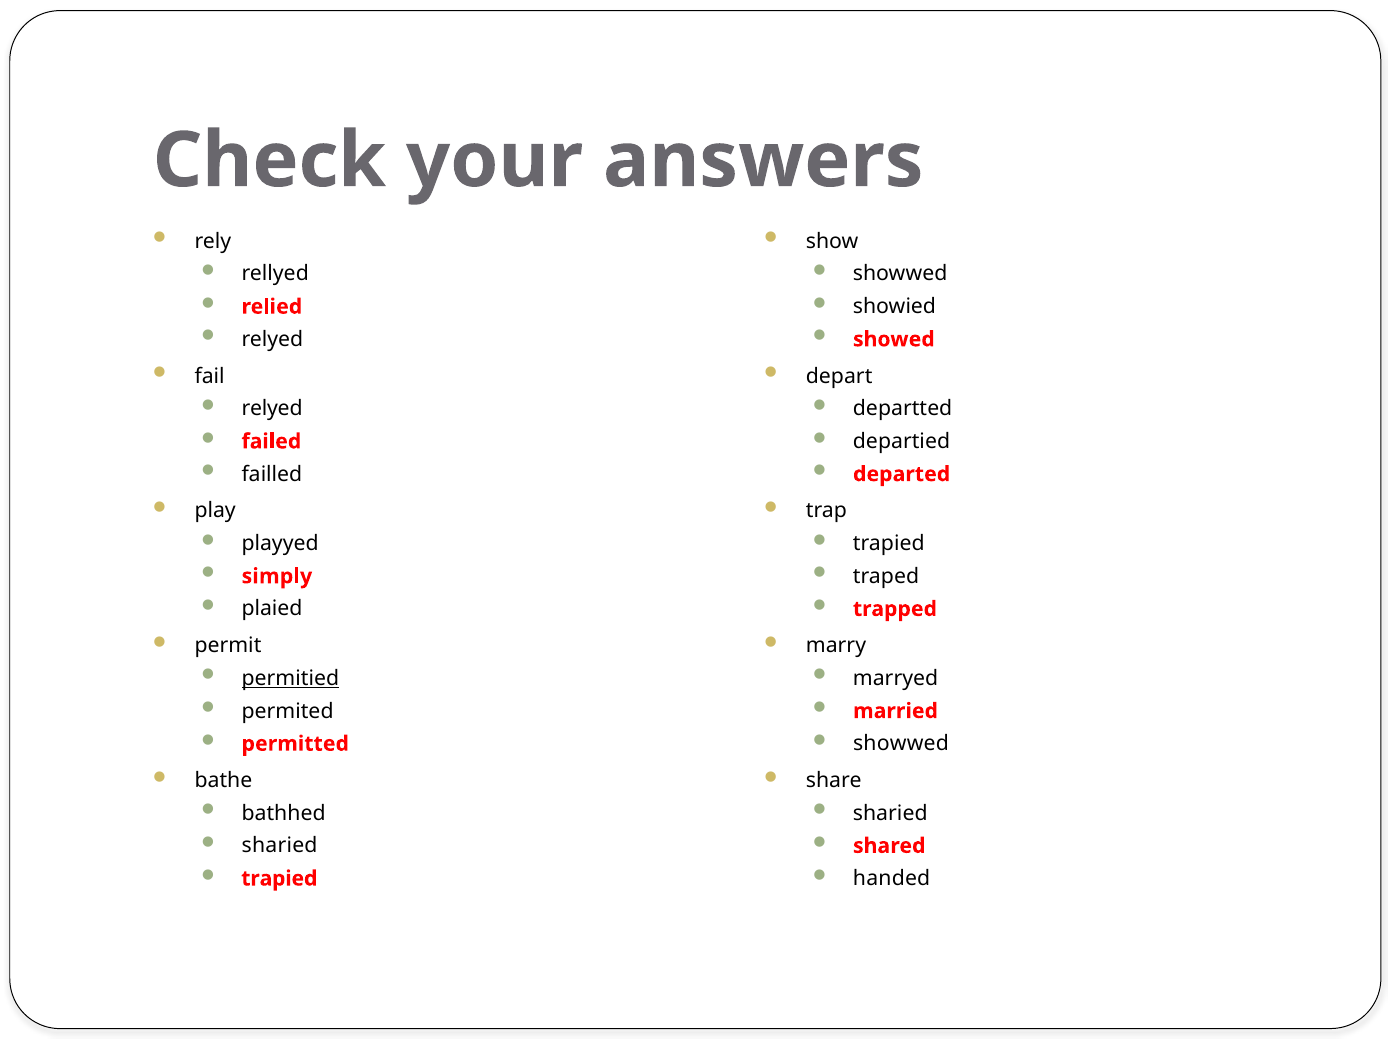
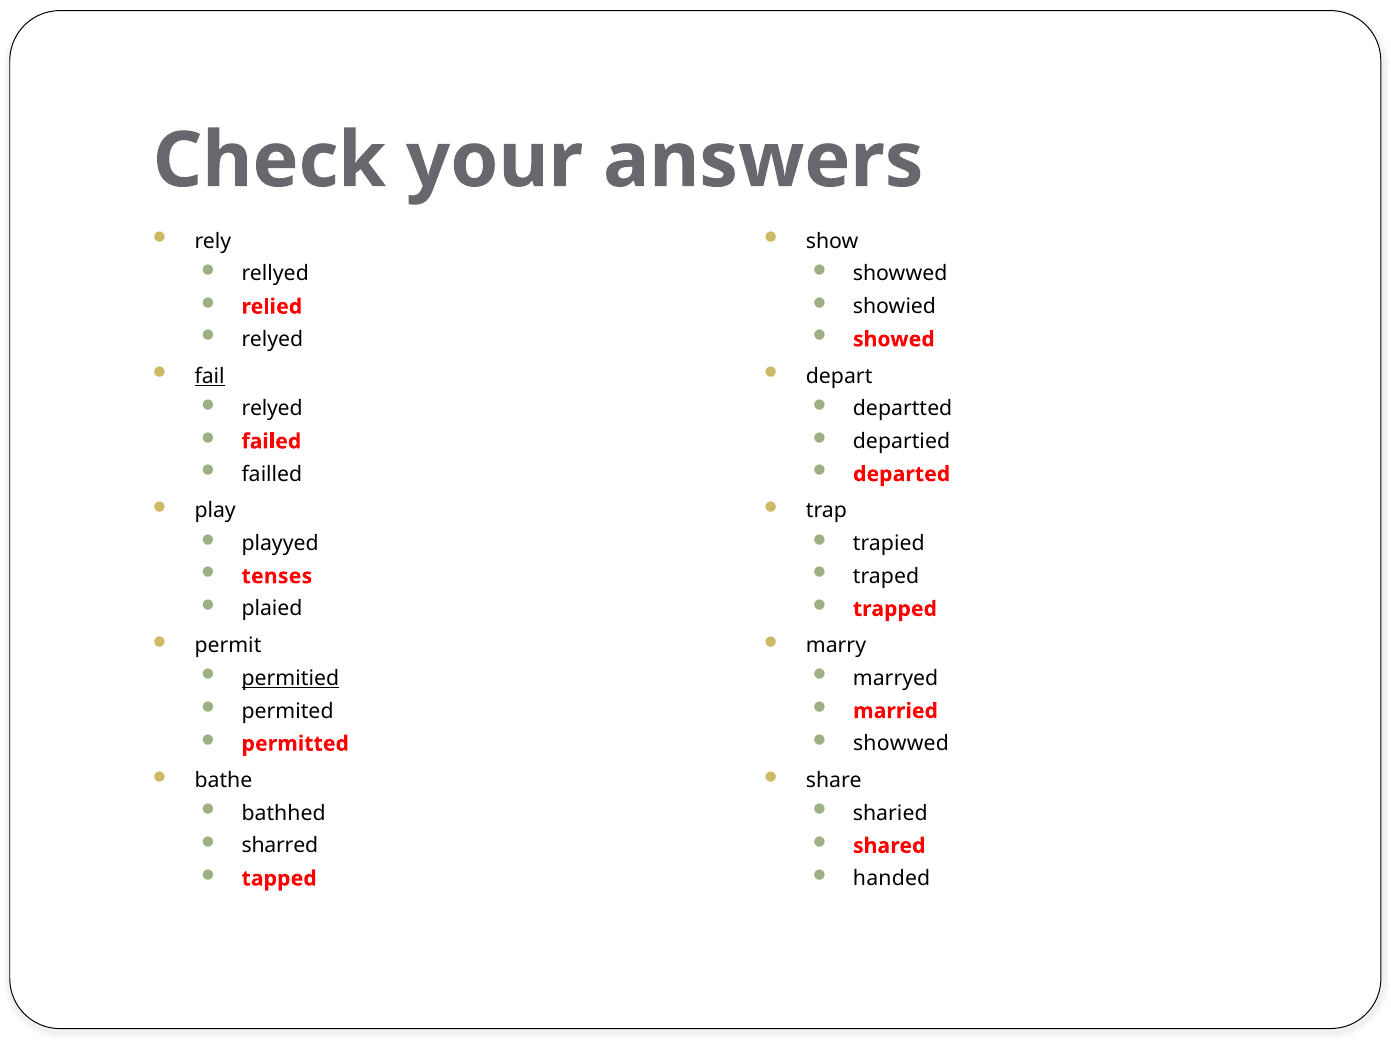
fail underline: none -> present
simply: simply -> tenses
sharied at (280, 846): sharied -> sharred
trapied at (279, 879): trapied -> tapped
